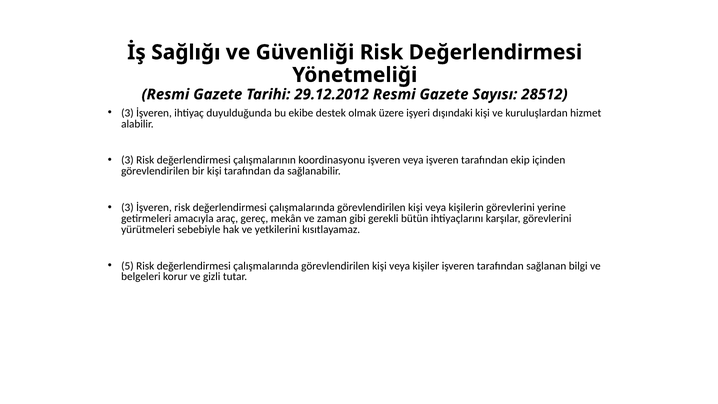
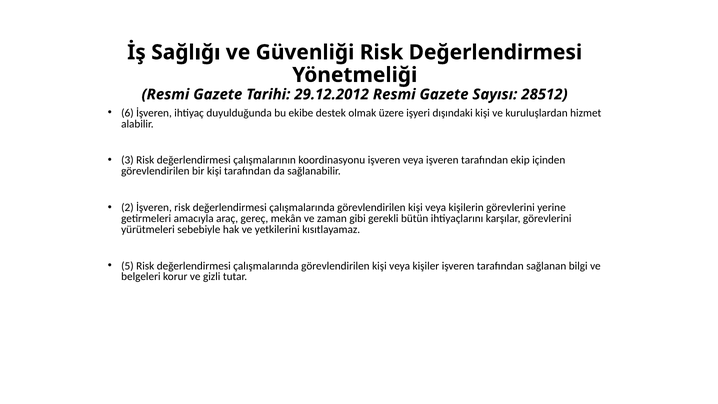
3 at (127, 113): 3 -> 6
3 at (127, 208): 3 -> 2
